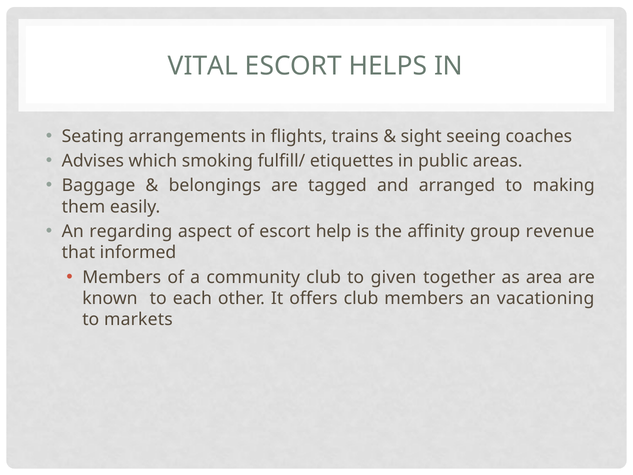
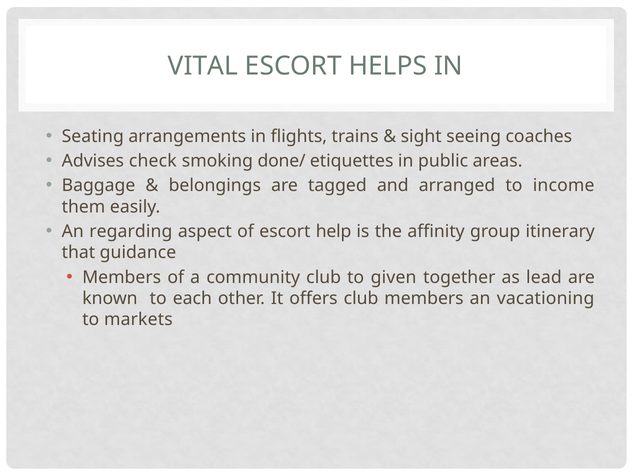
which: which -> check
fulfill/: fulfill/ -> done/
making: making -> income
revenue: revenue -> itinerary
informed: informed -> guidance
area: area -> lead
